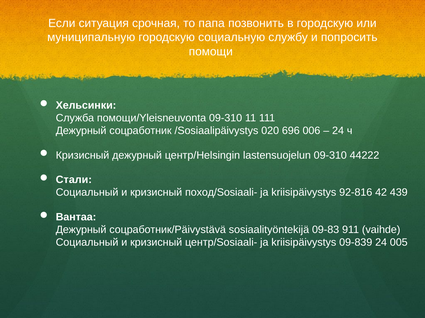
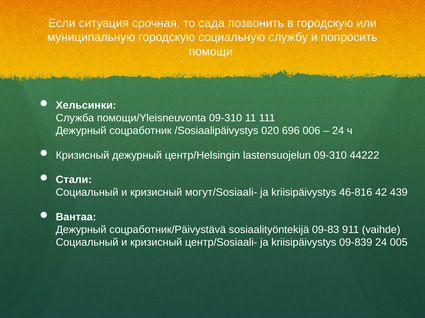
папа: папа -> сада
поход/Sosiaali-: поход/Sosiaali- -> могут/Sosiaali-
92-816: 92-816 -> 46-816
